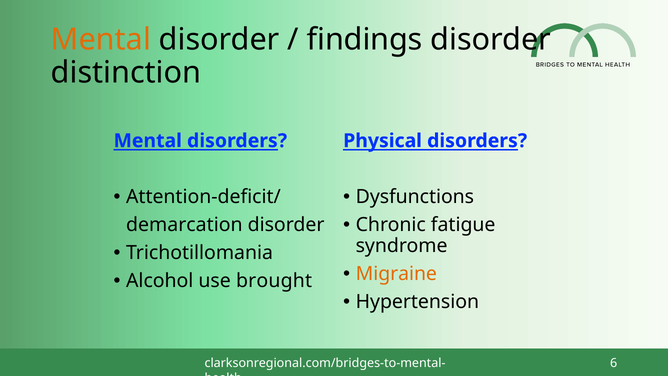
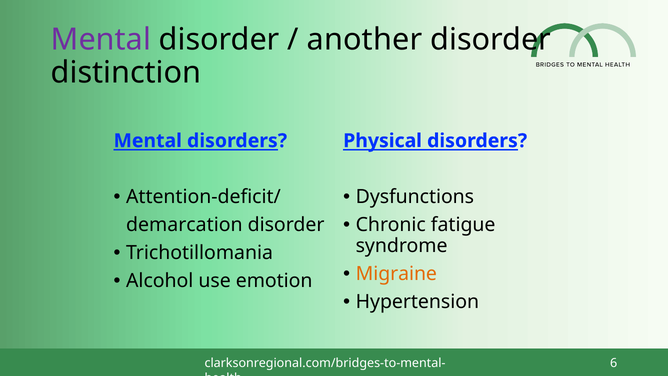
Mental at (101, 40) colour: orange -> purple
findings: findings -> another
brought: brought -> emotion
